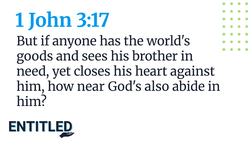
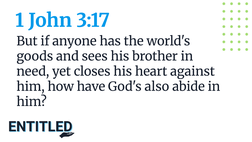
near: near -> have
